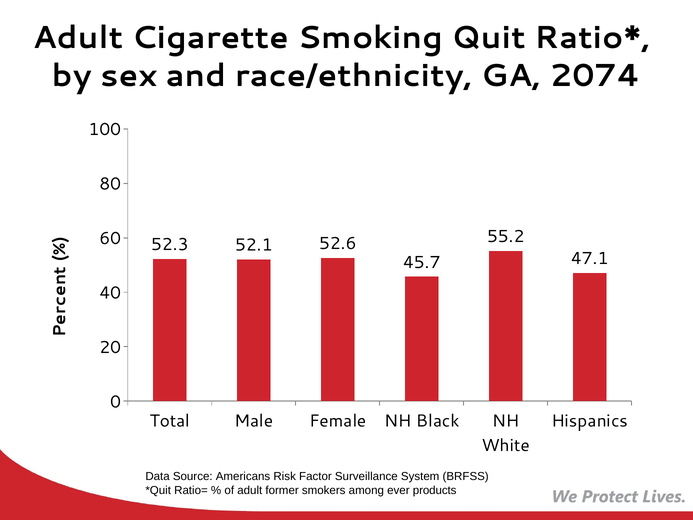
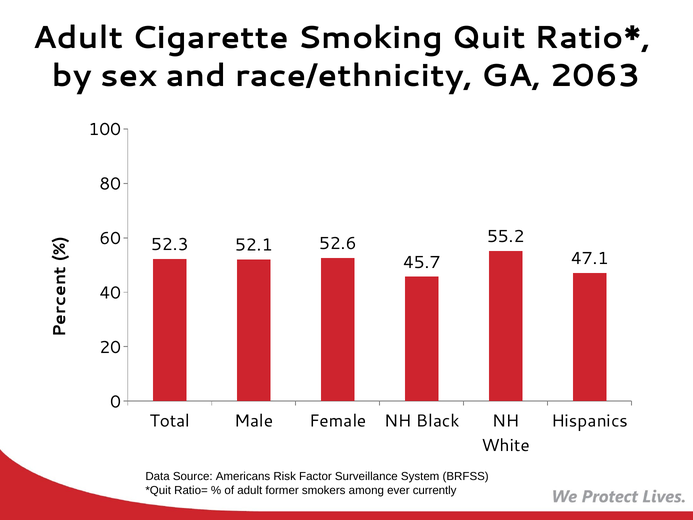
2074: 2074 -> 2063
products: products -> currently
